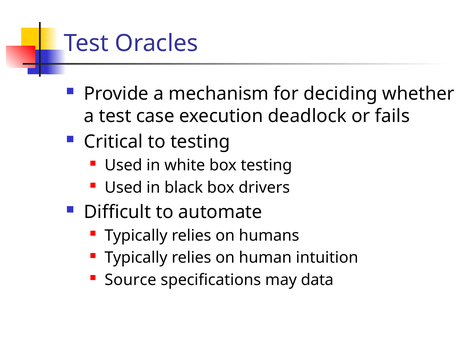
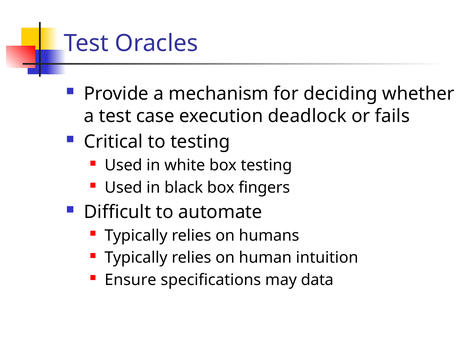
drivers: drivers -> fingers
Source: Source -> Ensure
